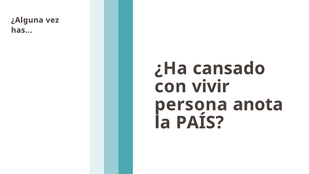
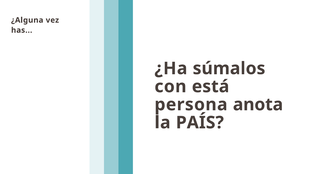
cansado: cansado -> súmalos
vivir: vivir -> está
